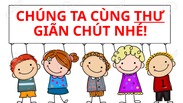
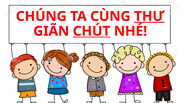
CHÚT underline: none -> present
